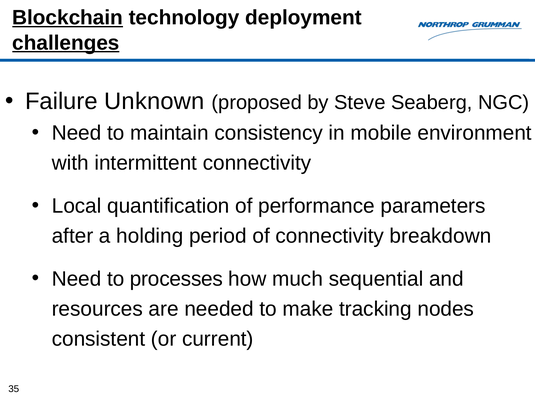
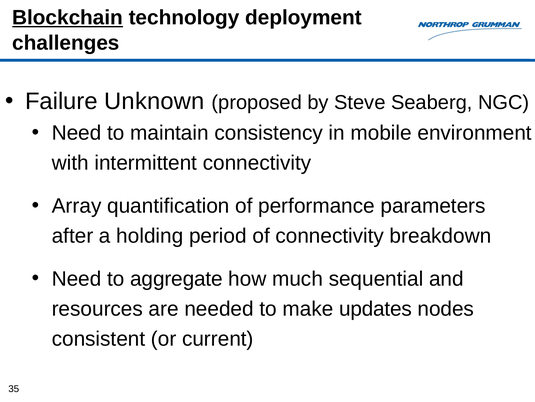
challenges underline: present -> none
Local: Local -> Array
processes: processes -> aggregate
tracking: tracking -> updates
